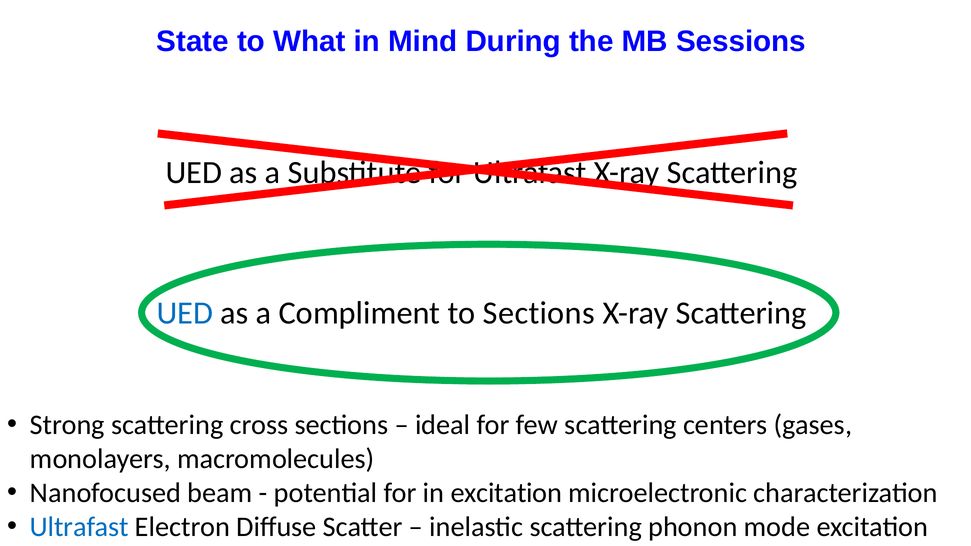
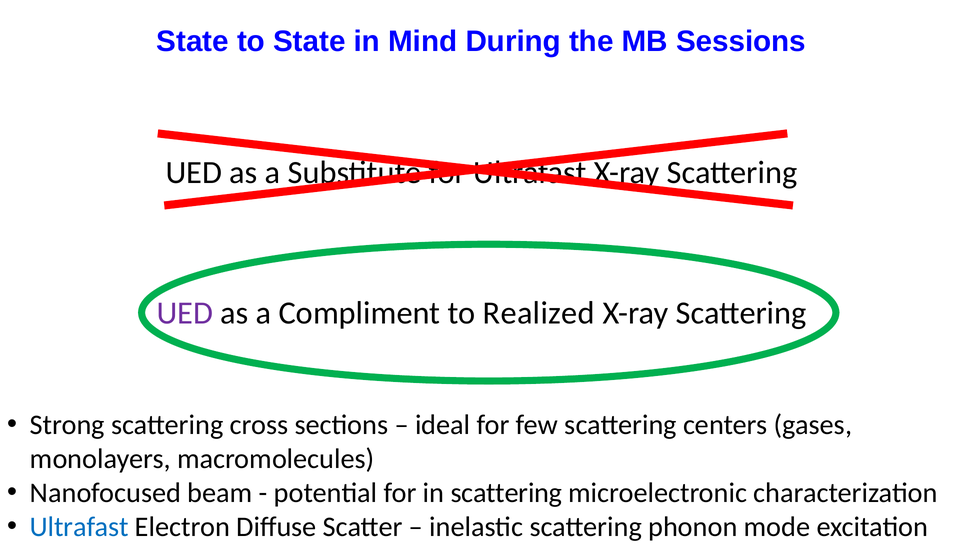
to What: What -> State
UED at (185, 313) colour: blue -> purple
to Sections: Sections -> Realized
in excitation: excitation -> scattering
